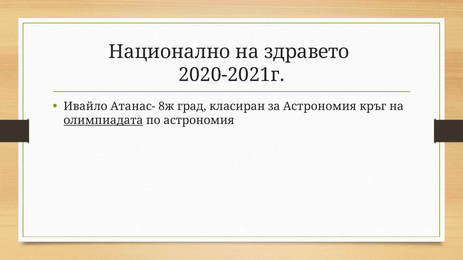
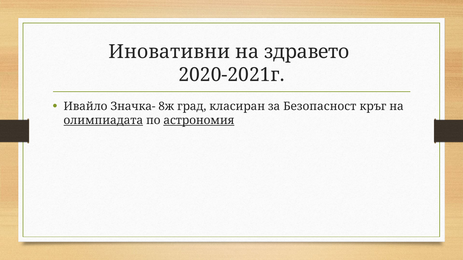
Национално: Национално -> Иновативни
Атанас-: Атанас- -> Значка-
за Астрономия: Астрономия -> Безопасност
астрономия at (199, 120) underline: none -> present
